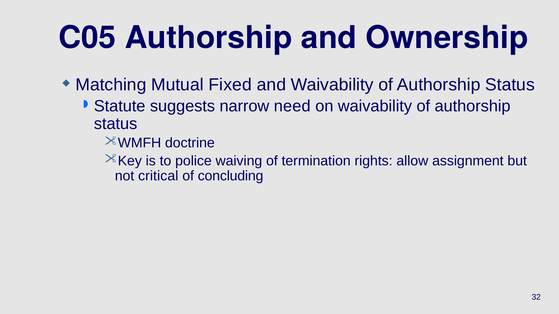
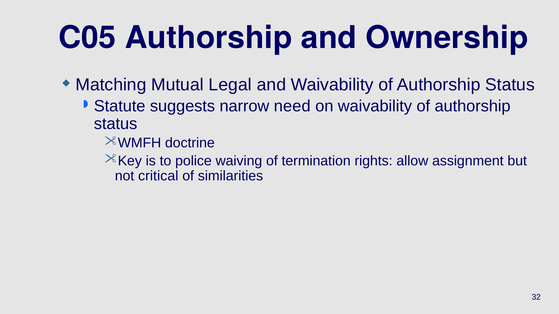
Fixed: Fixed -> Legal
concluding: concluding -> similarities
